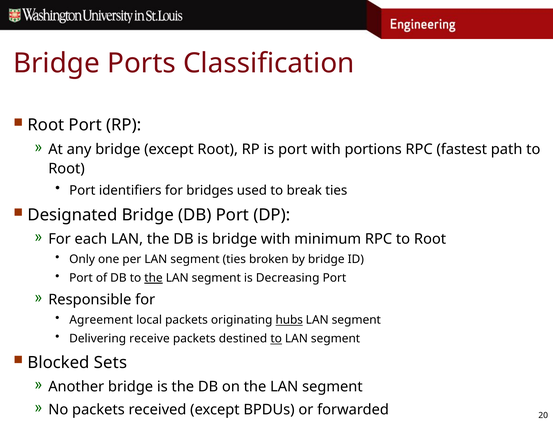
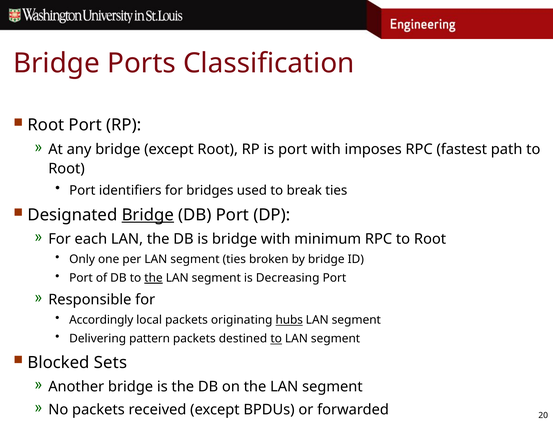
portions: portions -> imposes
Bridge at (148, 215) underline: none -> present
Agreement: Agreement -> Accordingly
receive: receive -> pattern
